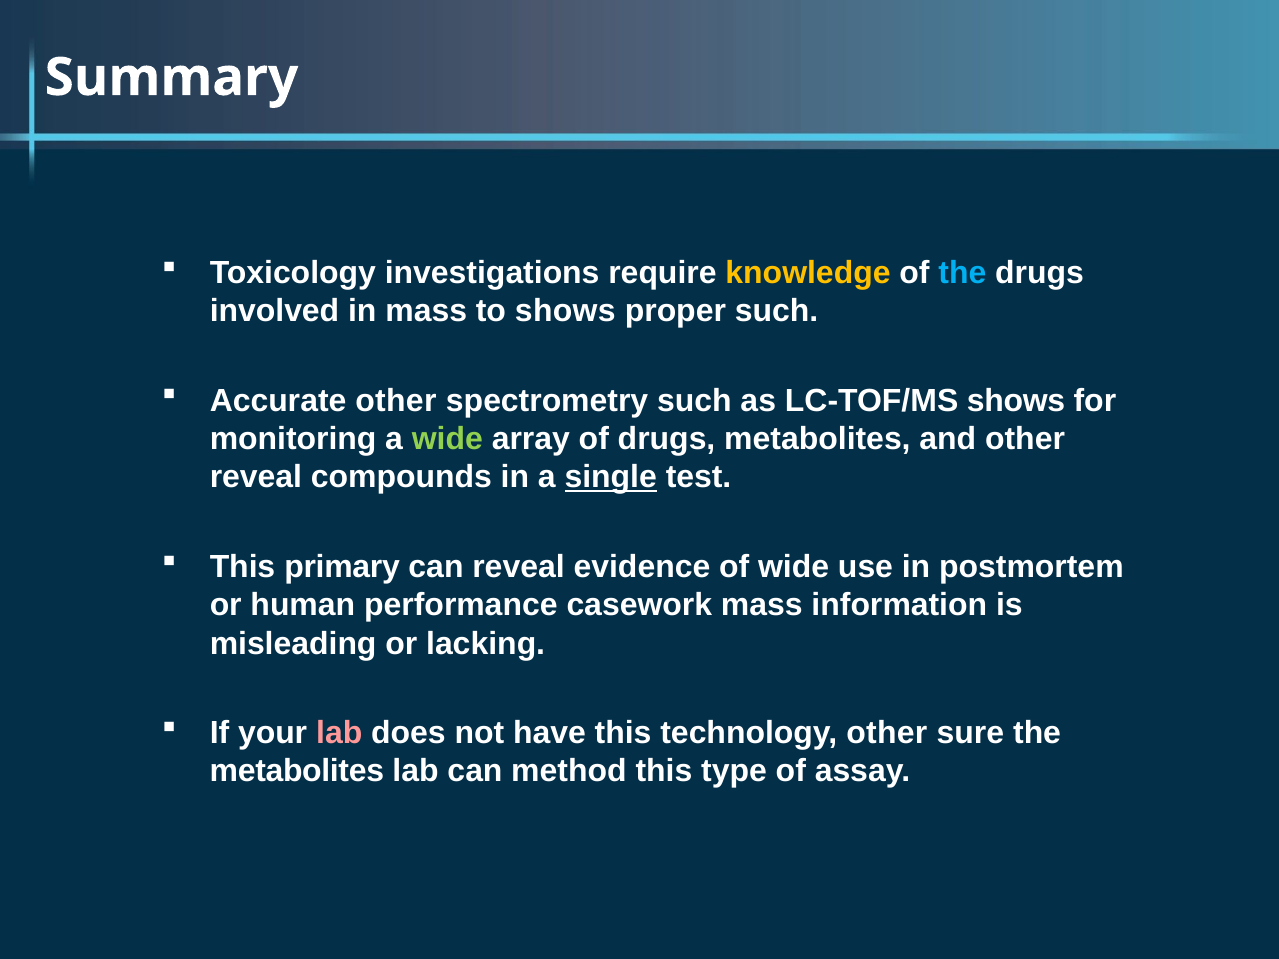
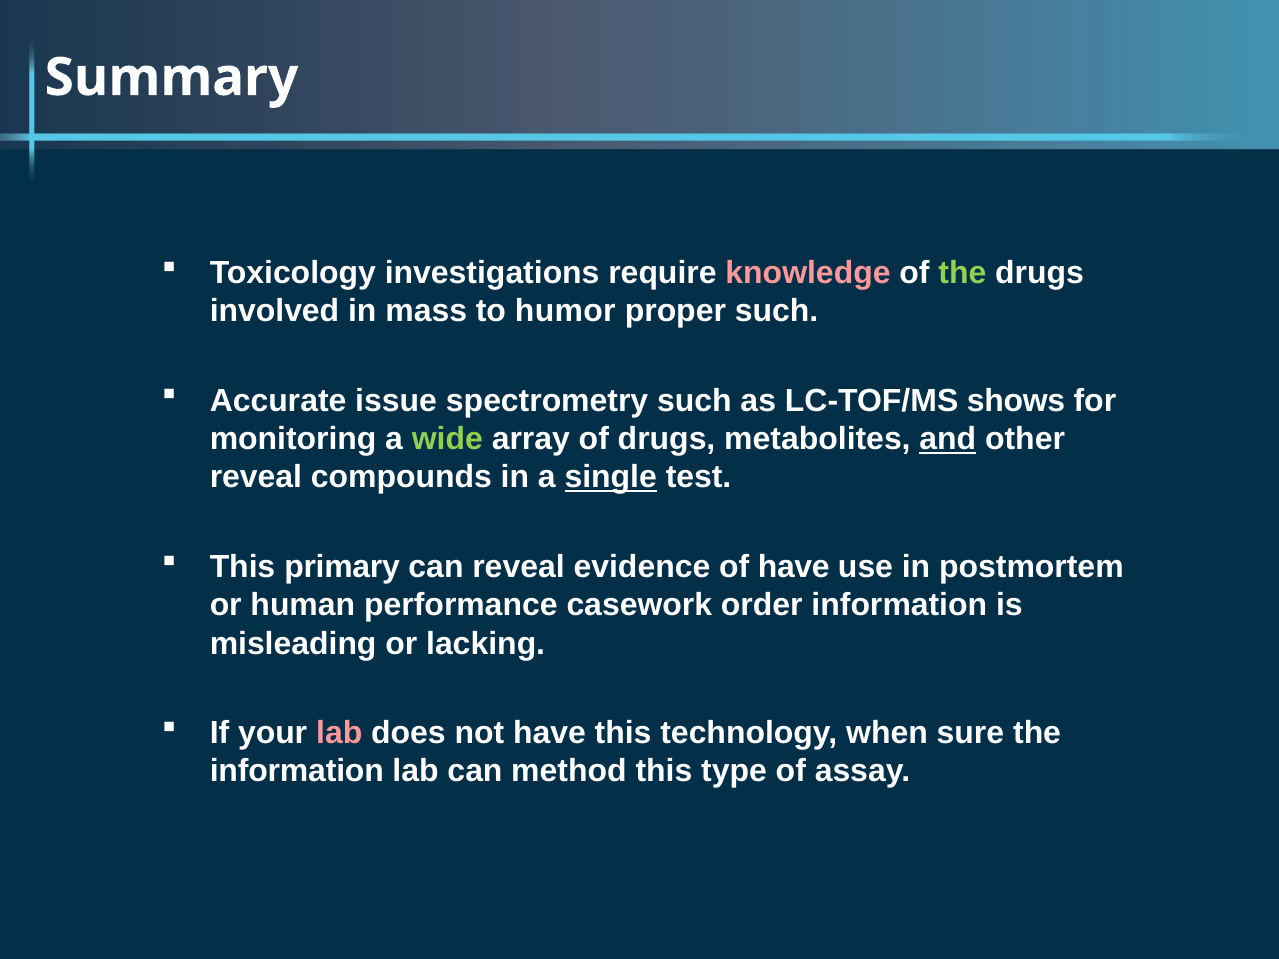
knowledge colour: yellow -> pink
the at (962, 273) colour: light blue -> light green
to shows: shows -> humor
Accurate other: other -> issue
and underline: none -> present
of wide: wide -> have
casework mass: mass -> order
technology other: other -> when
metabolites at (297, 772): metabolites -> information
